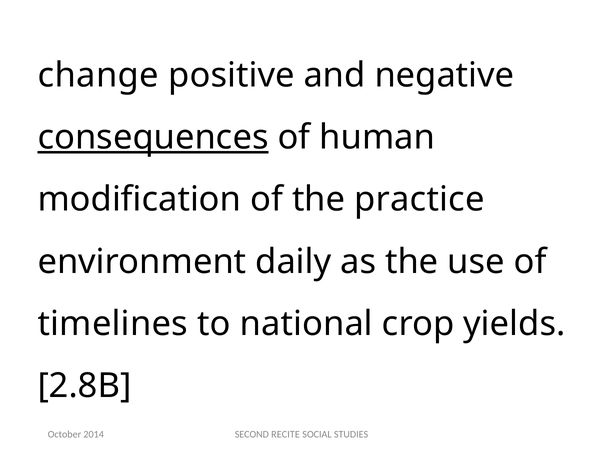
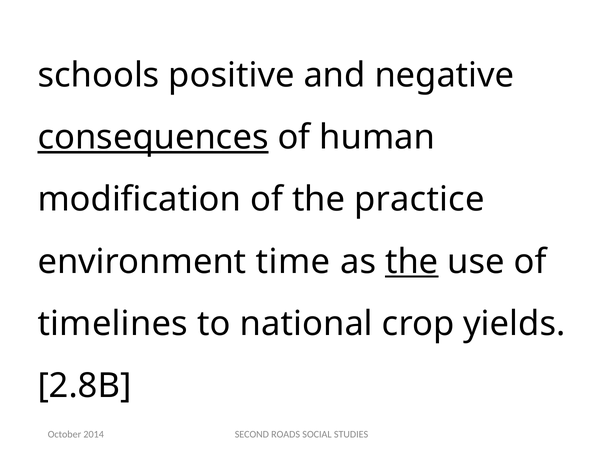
change: change -> schools
daily: daily -> time
the at (412, 262) underline: none -> present
RECITE: RECITE -> ROADS
